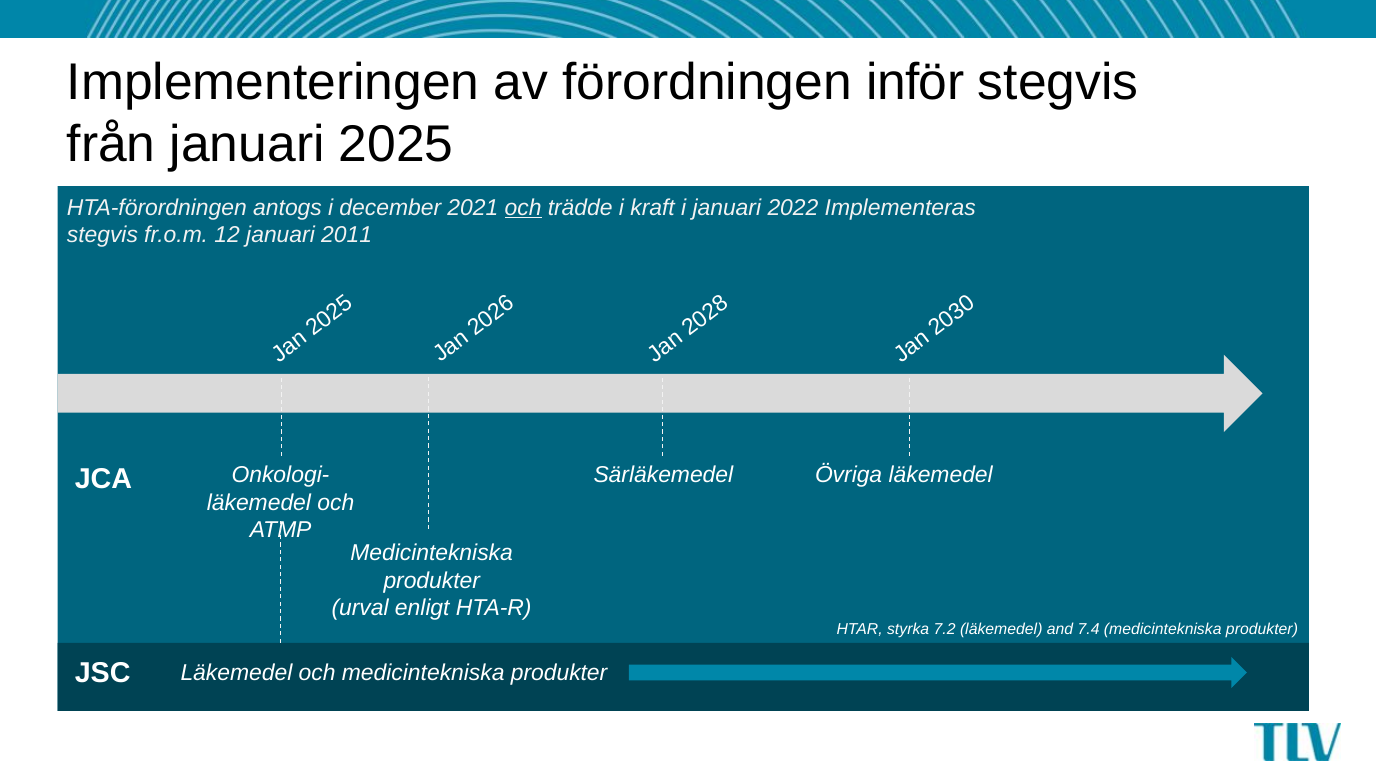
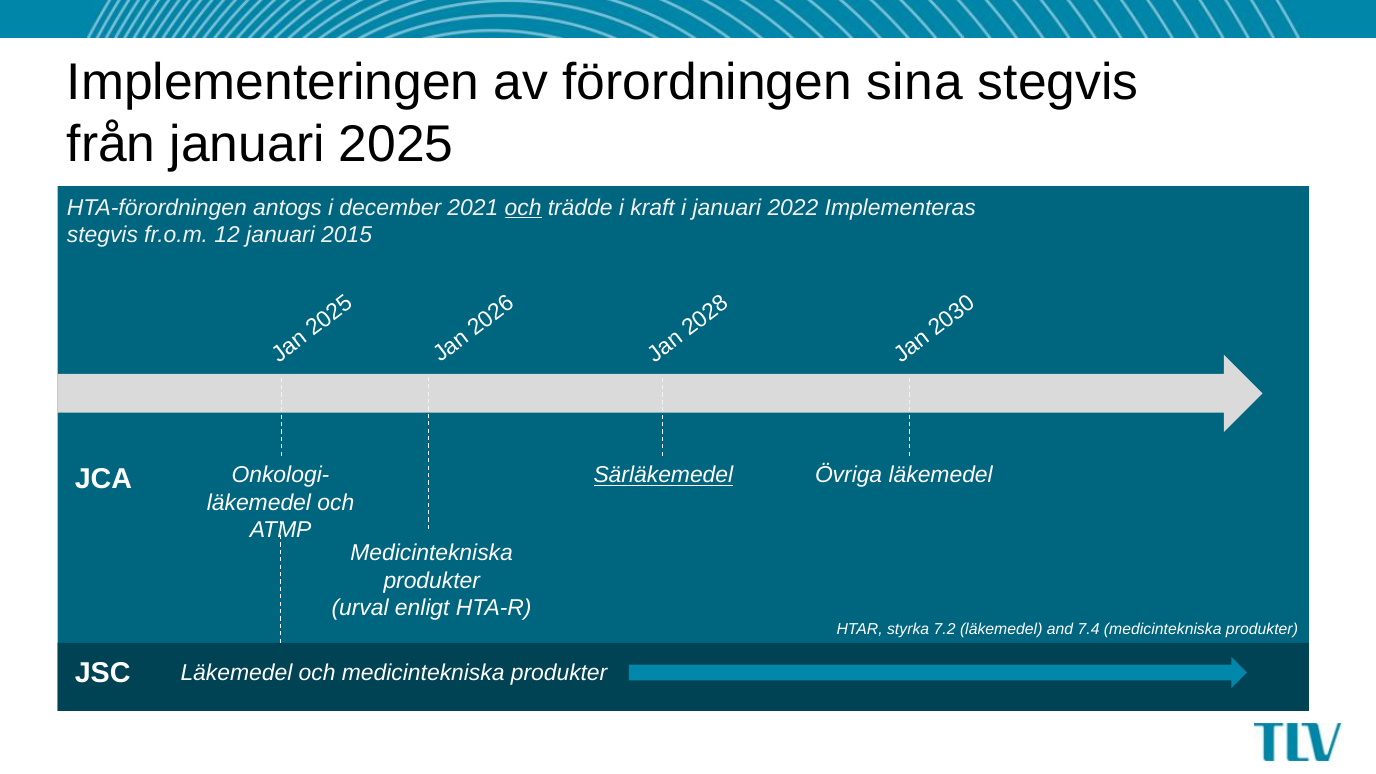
inför: inför -> sina
2011: 2011 -> 2015
Särläkemedel underline: none -> present
